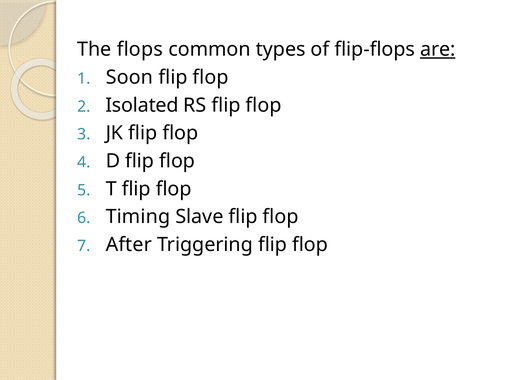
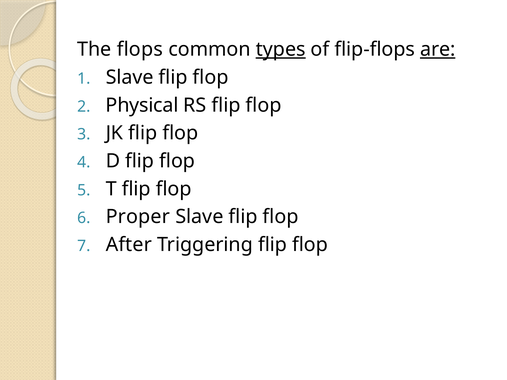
types underline: none -> present
Soon at (129, 77): Soon -> Slave
Isolated: Isolated -> Physical
Timing: Timing -> Proper
